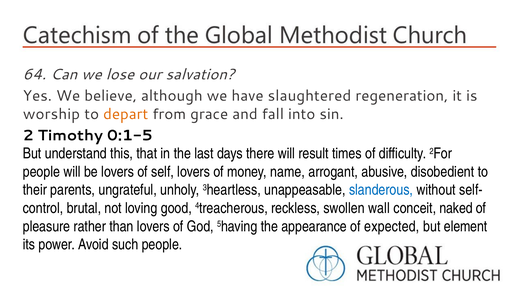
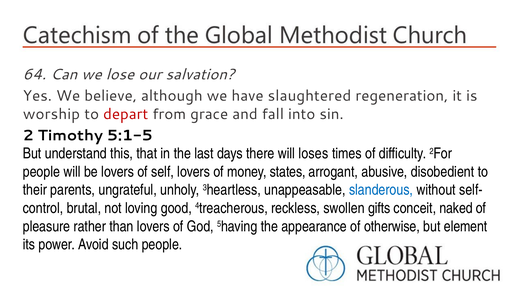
depart colour: orange -> red
0:1-5: 0:1-5 -> 5:1-5
result: result -> loses
name: name -> states
wall: wall -> gifts
expected: expected -> otherwise
